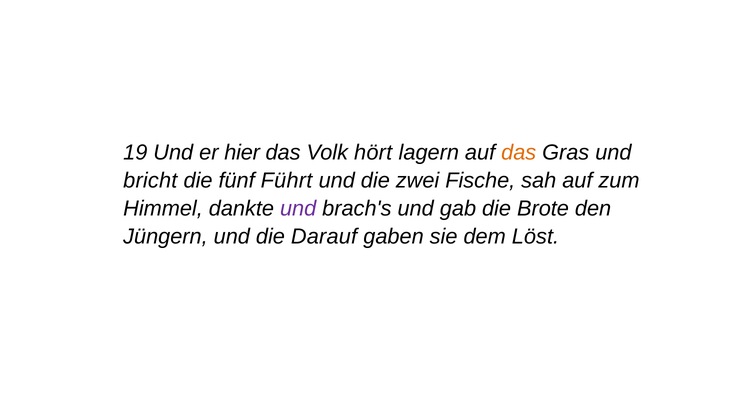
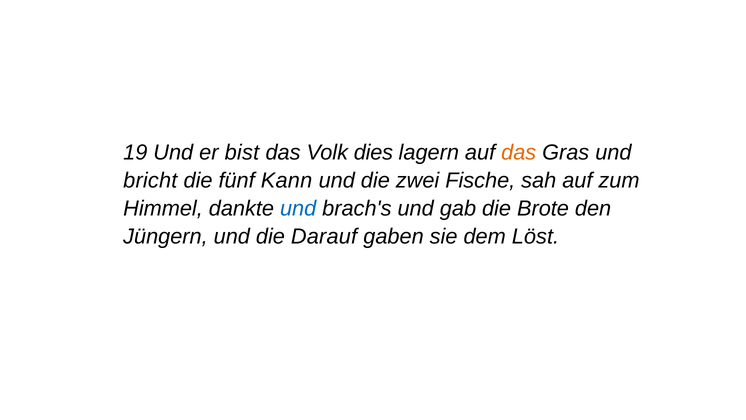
hier: hier -> bist
hört: hört -> dies
Führt: Führt -> Kann
und at (298, 208) colour: purple -> blue
